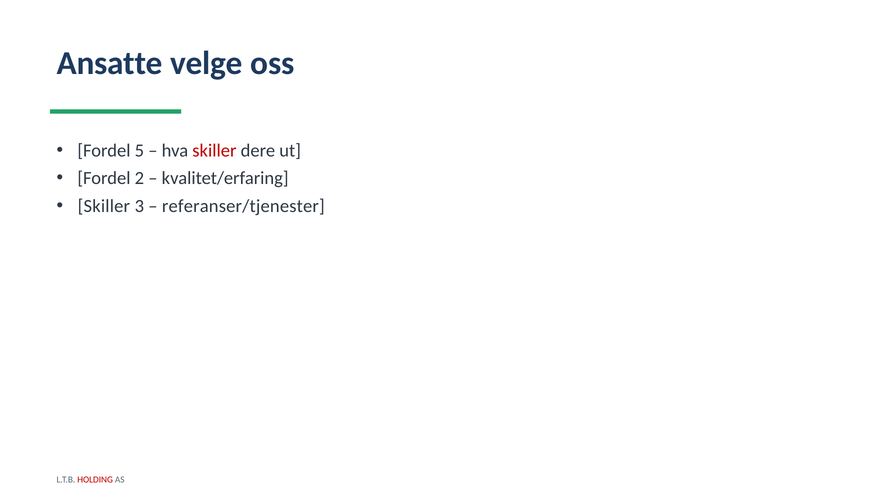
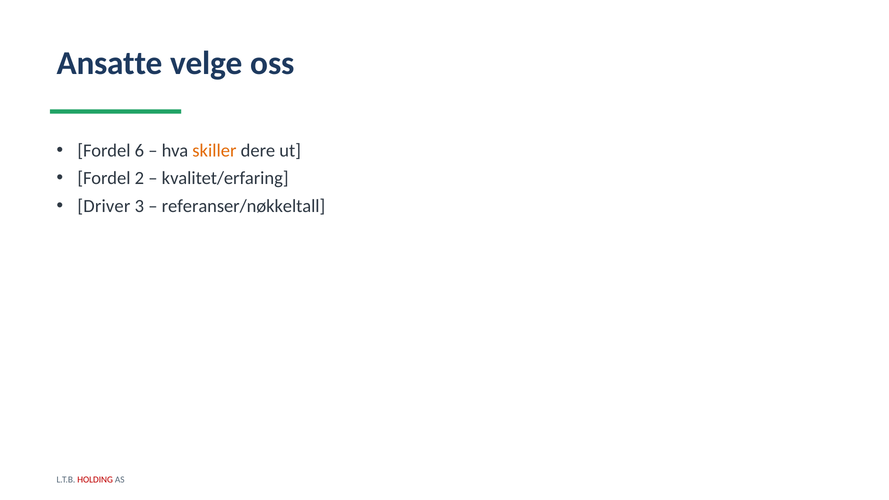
5: 5 -> 6
skiller at (214, 151) colour: red -> orange
Skiller at (104, 206): Skiller -> Driver
referanser/tjenester: referanser/tjenester -> referanser/nøkkeltall
